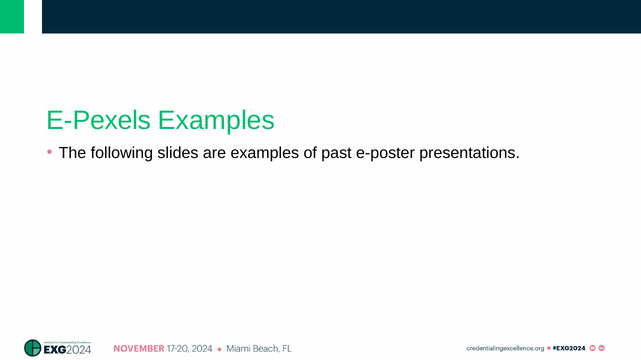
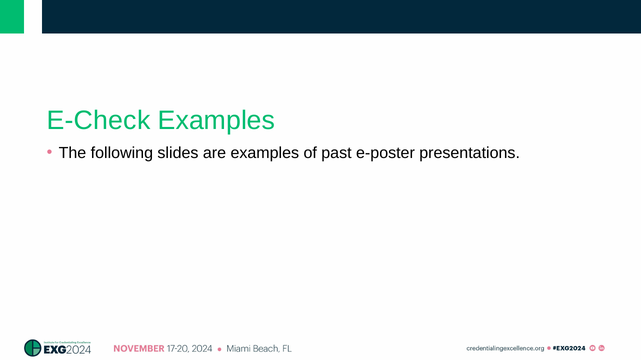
E-Pexels: E-Pexels -> E-Check
